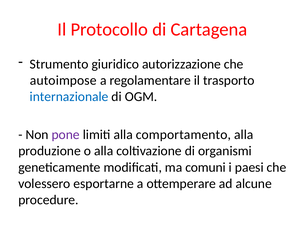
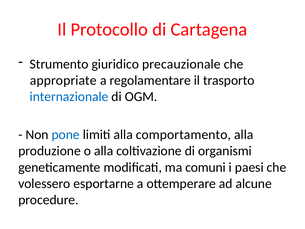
autorizzazione: autorizzazione -> precauzionale
autoimpose: autoimpose -> appropriate
pone colour: purple -> blue
